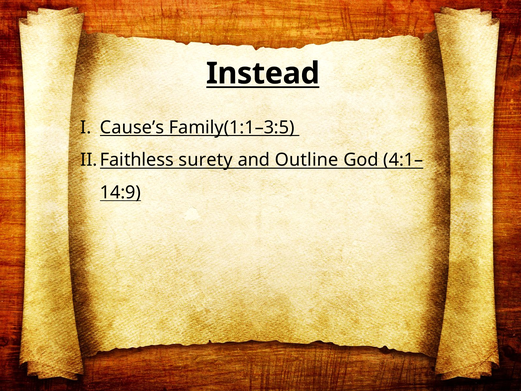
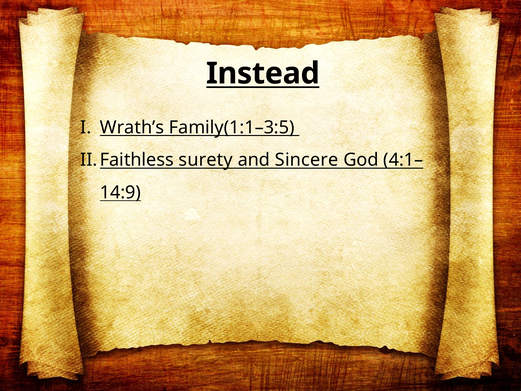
Cause’s: Cause’s -> Wrath’s
Outline: Outline -> Sincere
